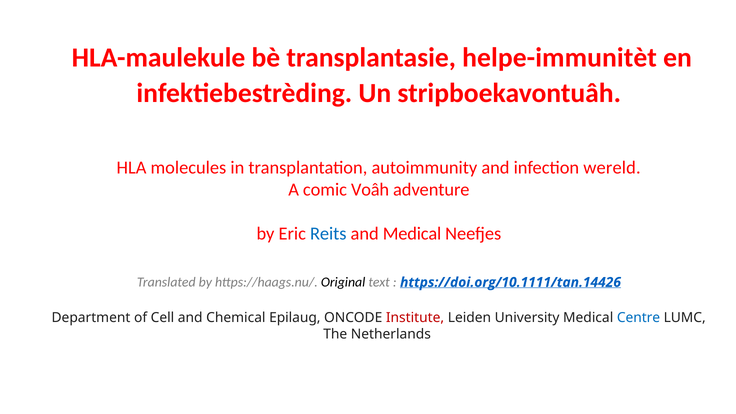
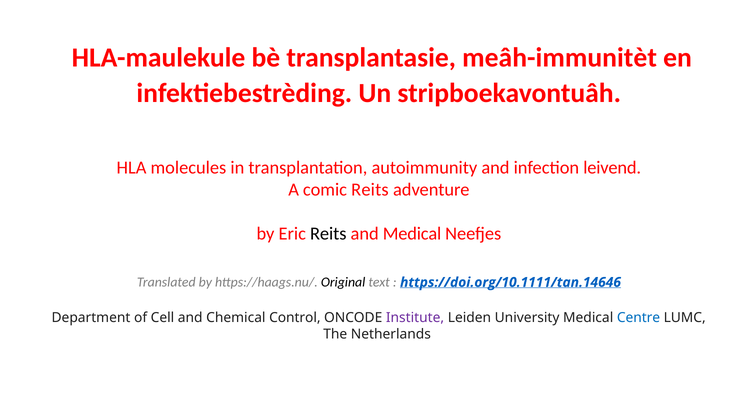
helpe-immunitèt: helpe-immunitèt -> meâh-immunitèt
wereld: wereld -> leivend
comic Voâh: Voâh -> Reits
Reits at (328, 234) colour: blue -> black
https://doi.org/10.1111/tan.14426: https://doi.org/10.1111/tan.14426 -> https://doi.org/10.1111/tan.14646
Epilaug: Epilaug -> Control
Institute colour: red -> purple
